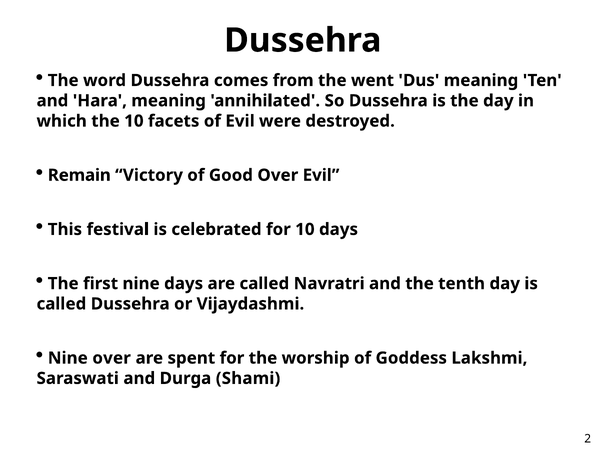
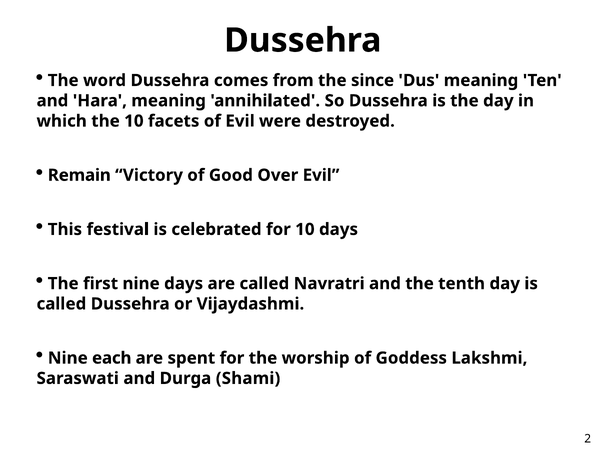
went: went -> since
Nine over: over -> each
